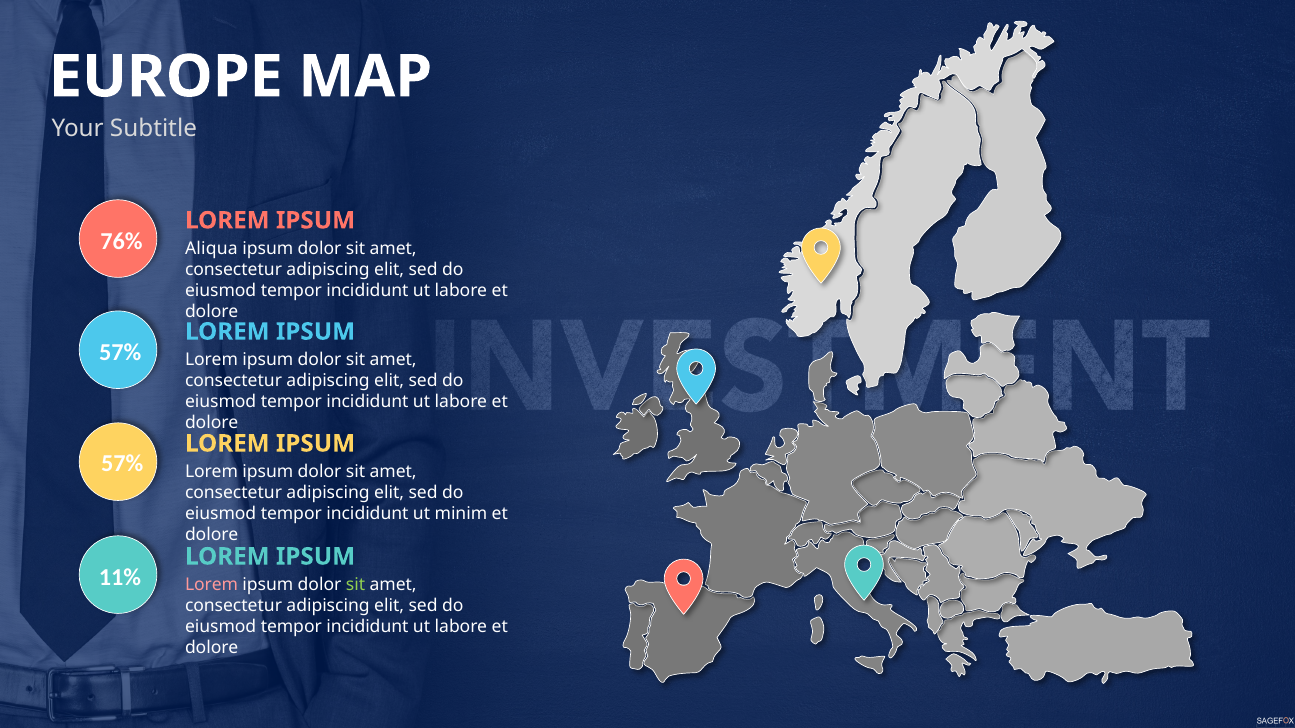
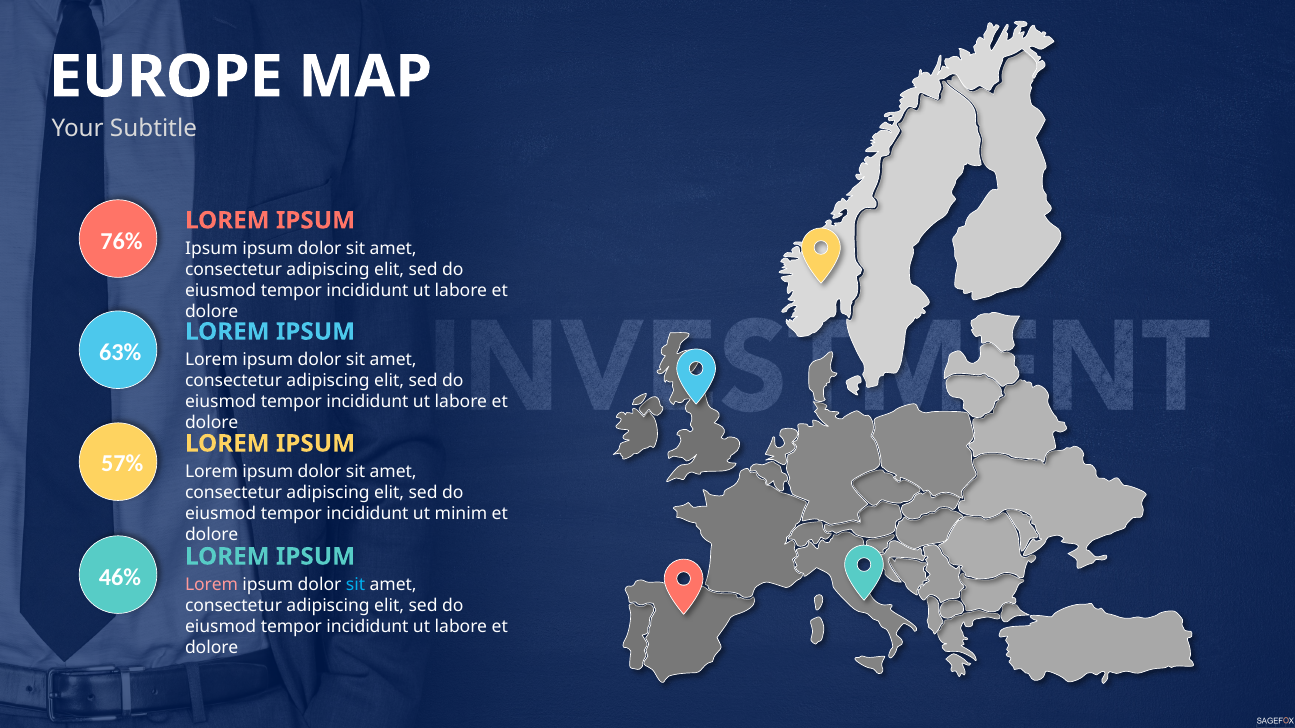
Aliqua at (211, 249): Aliqua -> Ipsum
57% at (120, 353): 57% -> 63%
11%: 11% -> 46%
sit at (355, 585) colour: light green -> light blue
